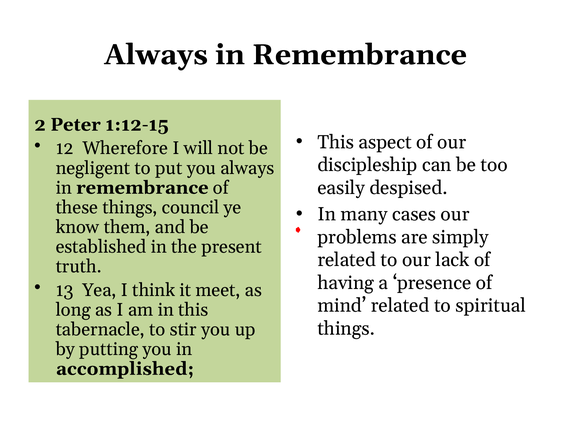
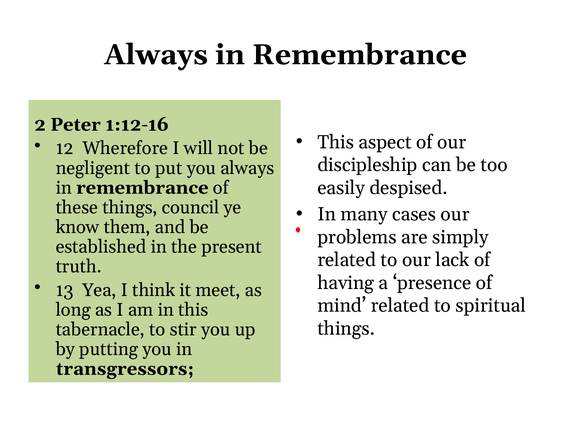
1:12-15: 1:12-15 -> 1:12-16
accomplished: accomplished -> transgressors
